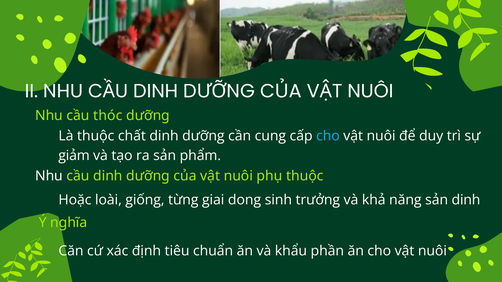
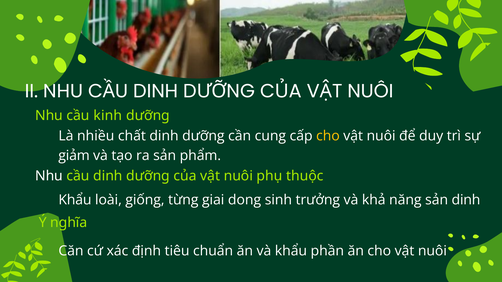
thóc: thóc -> kinh
Là thuộc: thuộc -> nhiều
cho at (328, 136) colour: light blue -> yellow
Hoặc at (75, 200): Hoặc -> Khẩu
